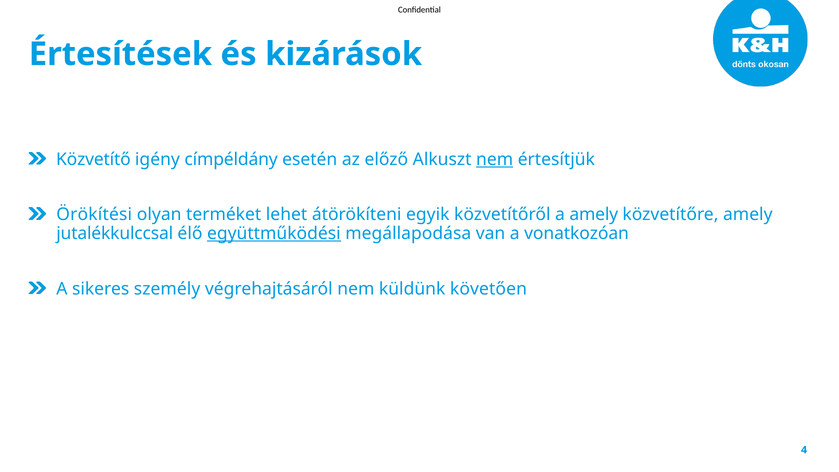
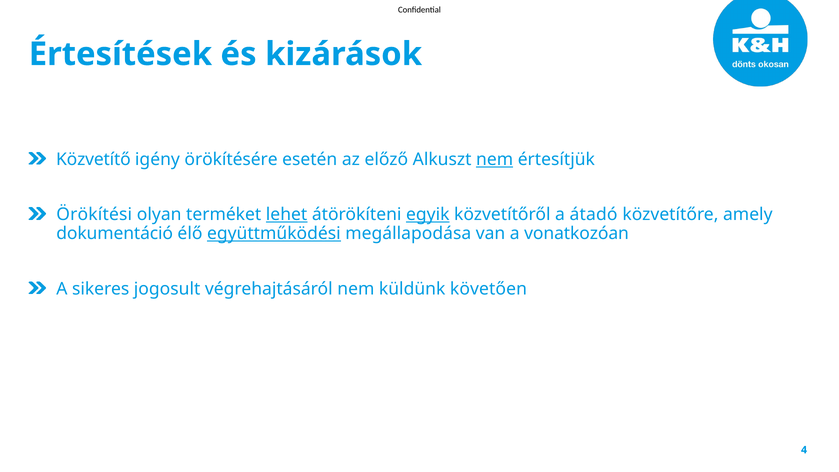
címpéldány: címpéldány -> örökítésére
lehet underline: none -> present
egyik underline: none -> present
a amely: amely -> átadó
jutalékkulccsal: jutalékkulccsal -> dokumentáció
személy: személy -> jogosult
